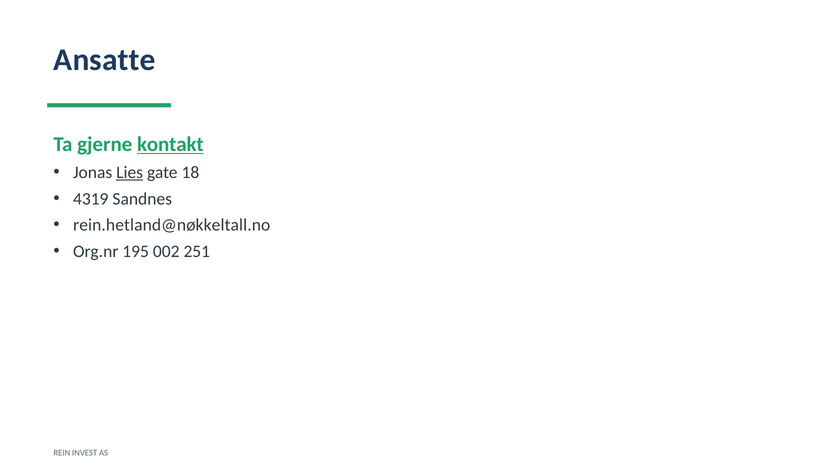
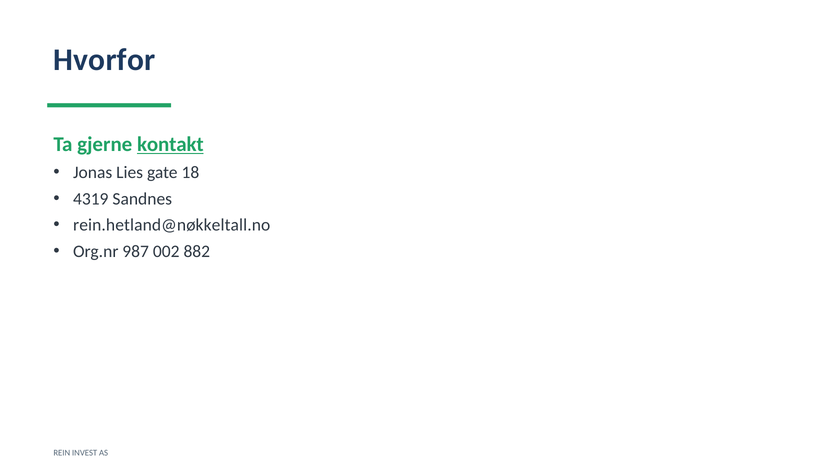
Ansatte: Ansatte -> Hvorfor
Lies underline: present -> none
195: 195 -> 987
251: 251 -> 882
